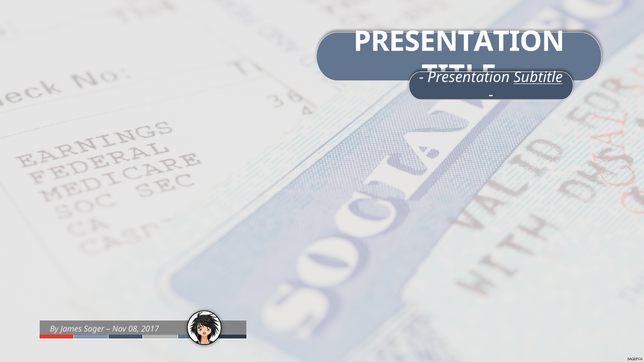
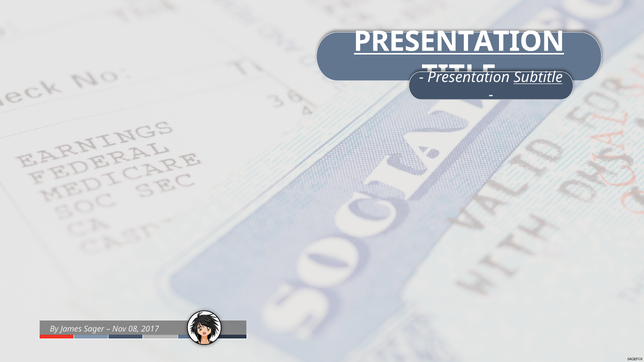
PRESENTATION at (459, 42) underline: none -> present
